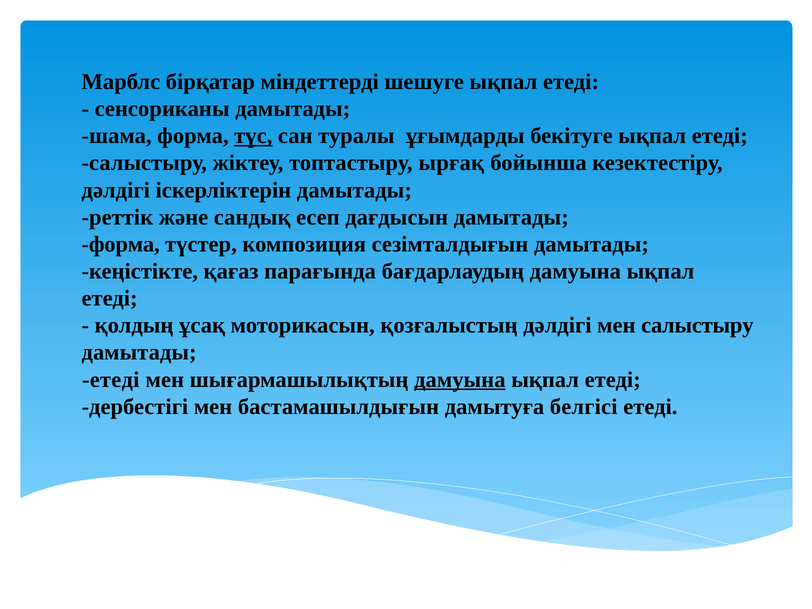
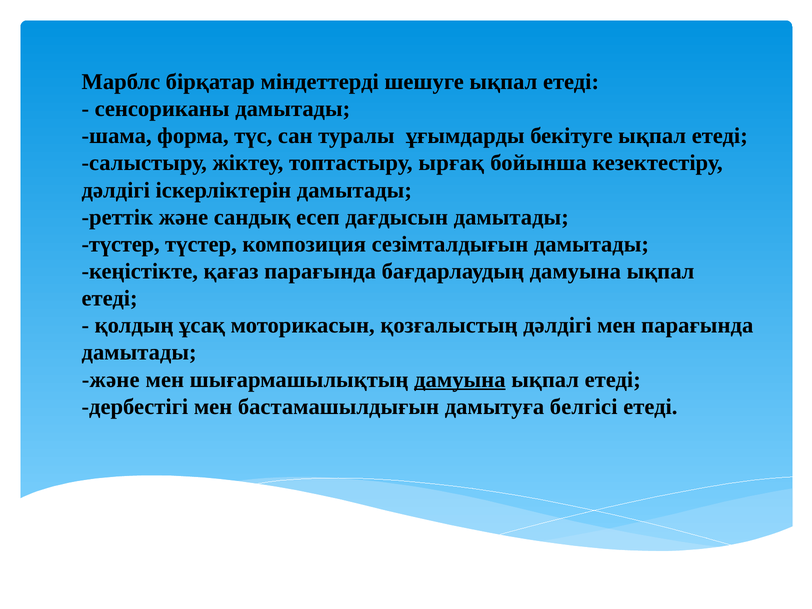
түс underline: present -> none
форма at (121, 244): форма -> түстер
мен салыстыру: салыстыру -> парағында
етеді at (111, 380): етеді -> және
